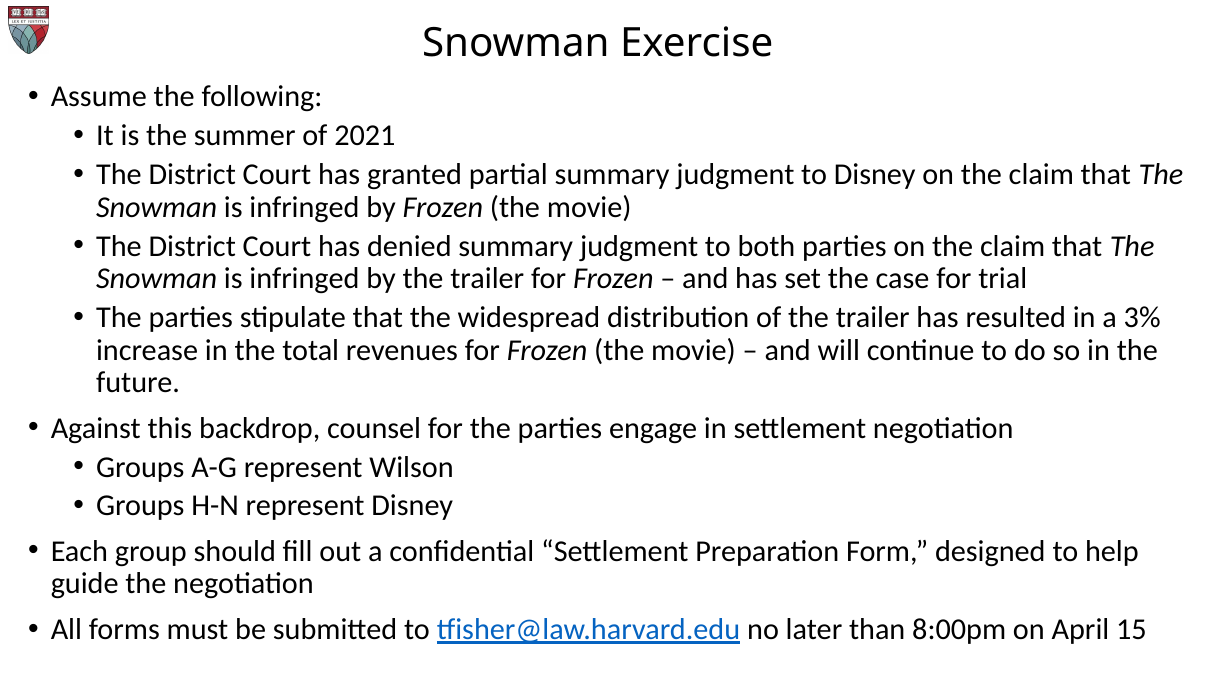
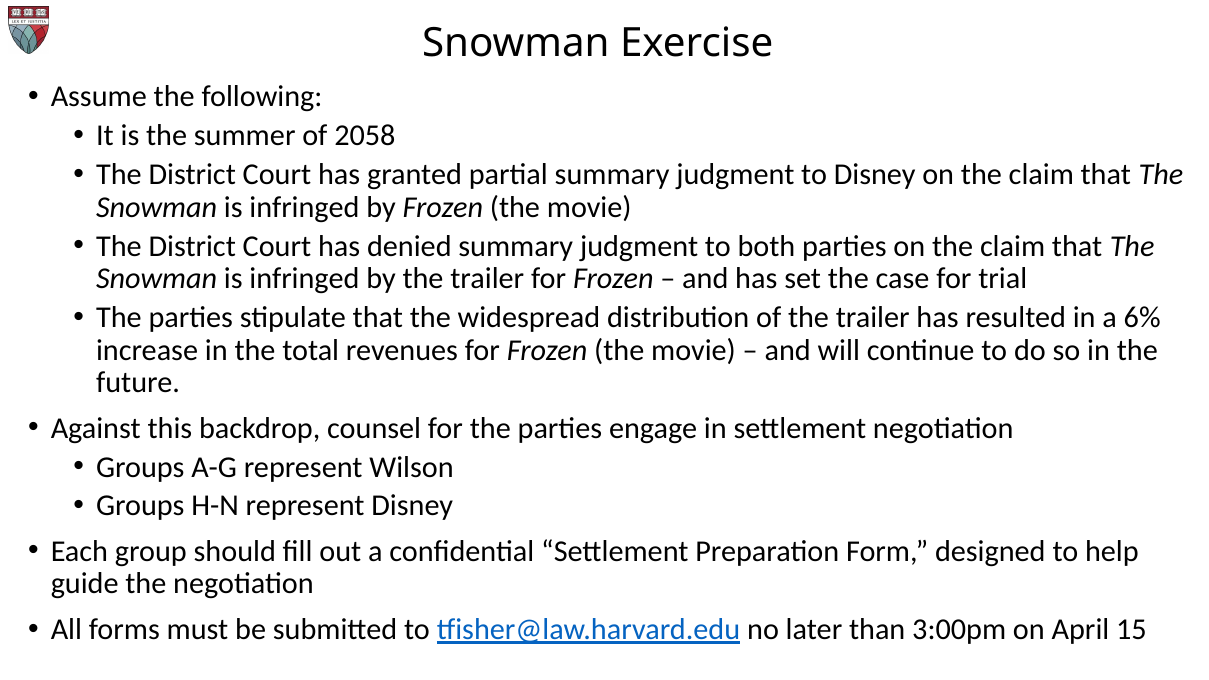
2021: 2021 -> 2058
3%: 3% -> 6%
8:00pm: 8:00pm -> 3:00pm
